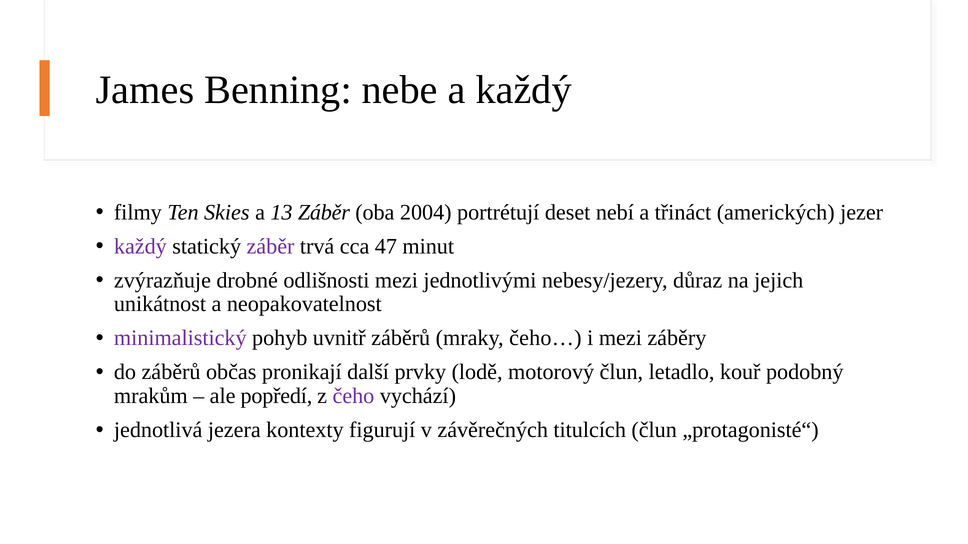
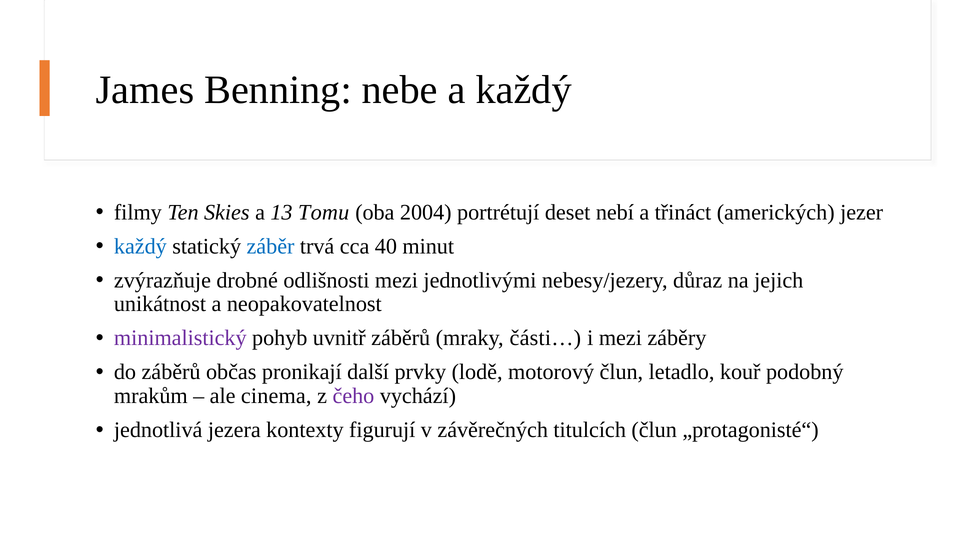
13 Záběr: Záběr -> Tomu
každý at (140, 247) colour: purple -> blue
záběr at (271, 247) colour: purple -> blue
47: 47 -> 40
čeho…: čeho… -> části…
popředí: popředí -> cinema
